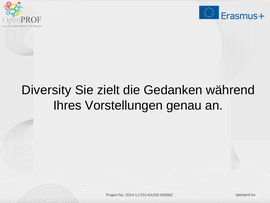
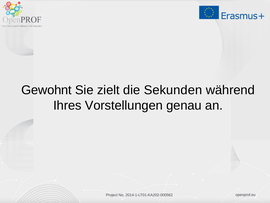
Diversity: Diversity -> Gewohnt
Gedanken: Gedanken -> Sekunden
